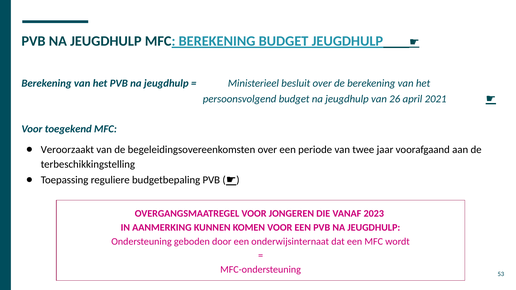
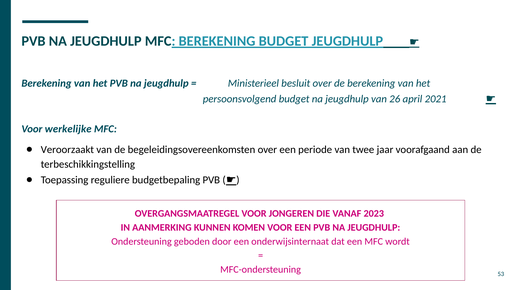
toegekend: toegekend -> werkelijke
